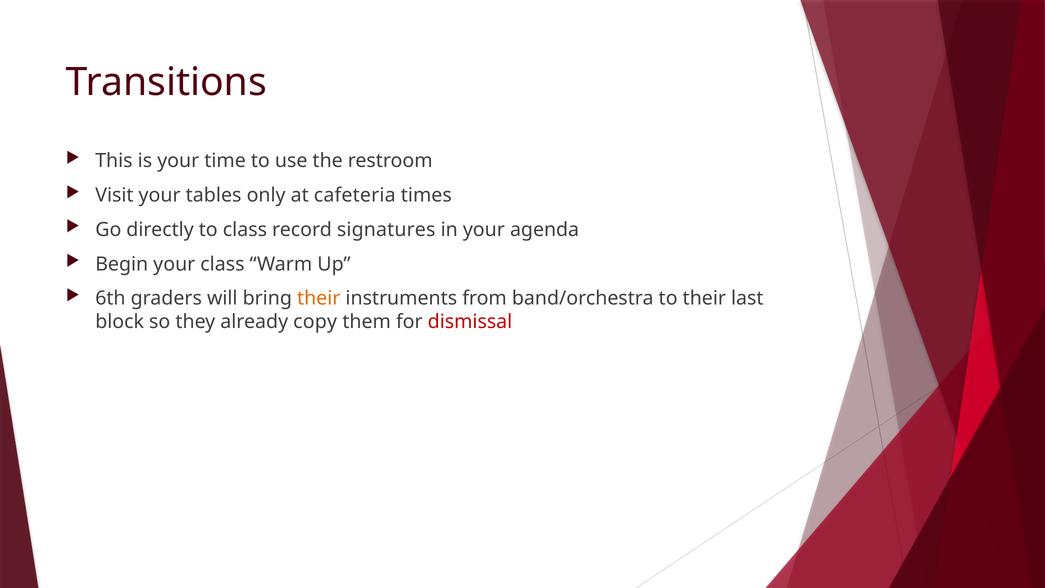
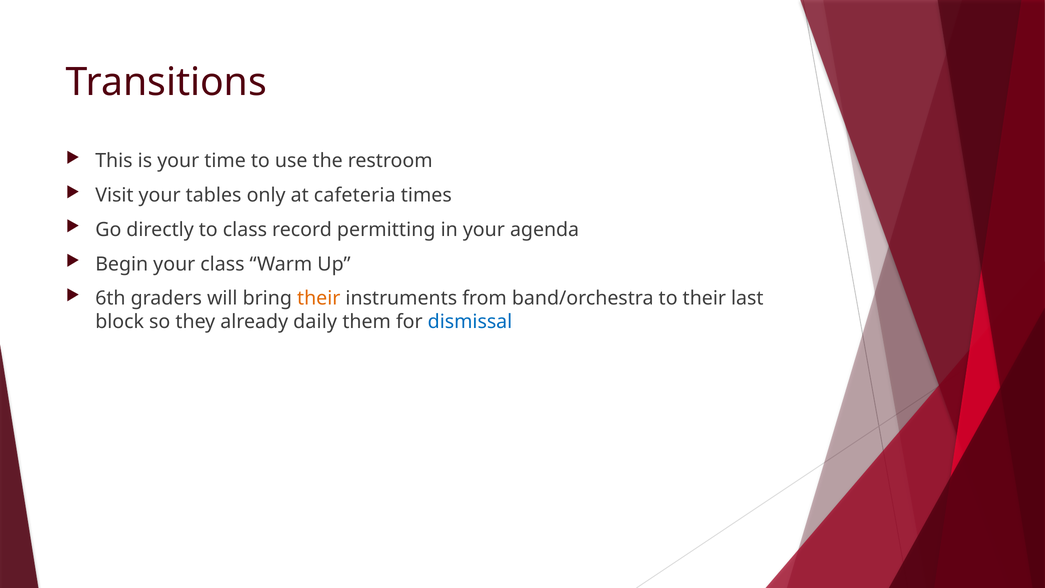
signatures: signatures -> permitting
copy: copy -> daily
dismissal colour: red -> blue
